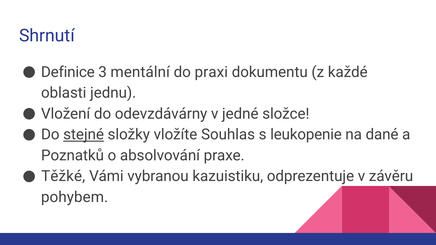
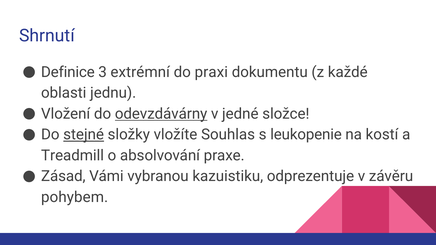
mentální: mentální -> extrémní
odevzdávárny underline: none -> present
dané: dané -> kostí
Poznatků: Poznatků -> Treadmill
Těžké: Těžké -> Zásad
